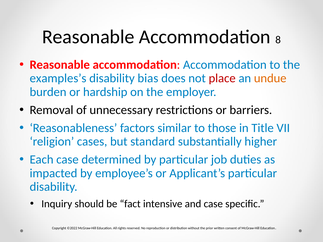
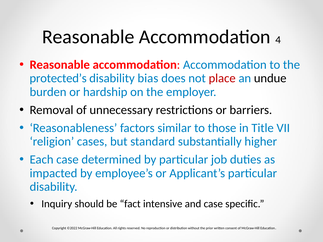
8: 8 -> 4
examples’s: examples’s -> protected’s
undue colour: orange -> black
